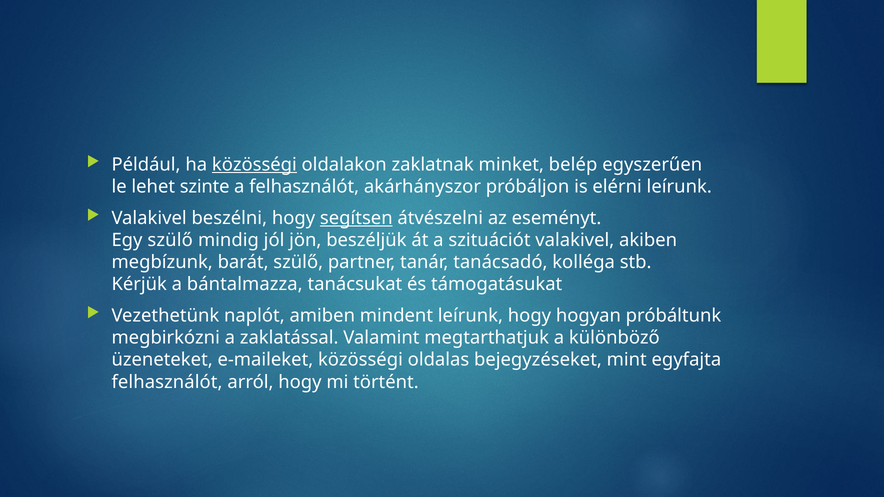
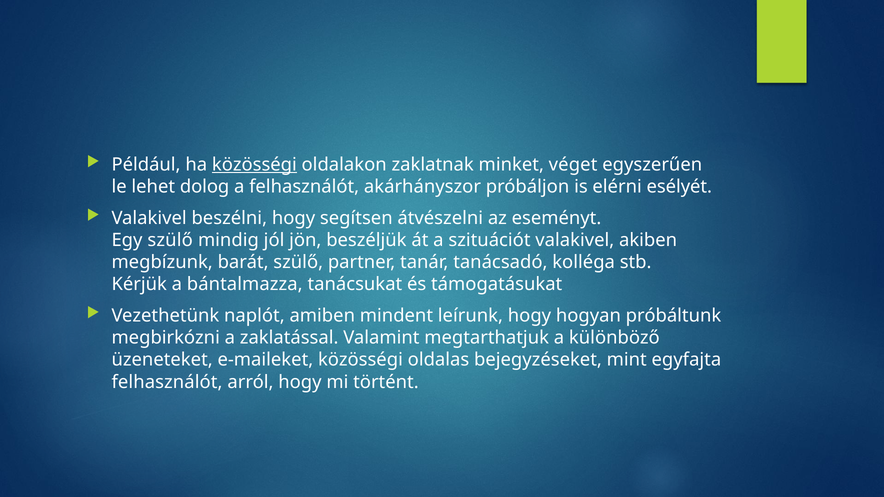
belép: belép -> véget
szinte: szinte -> dolog
elérni leírunk: leírunk -> esélyét
segítsen underline: present -> none
